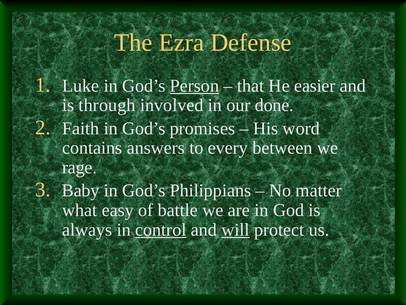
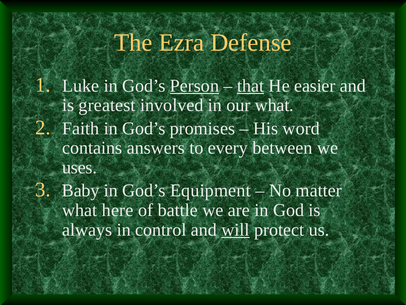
that underline: none -> present
through: through -> greatest
our done: done -> what
rage: rage -> uses
Philippians: Philippians -> Equipment
easy: easy -> here
control underline: present -> none
